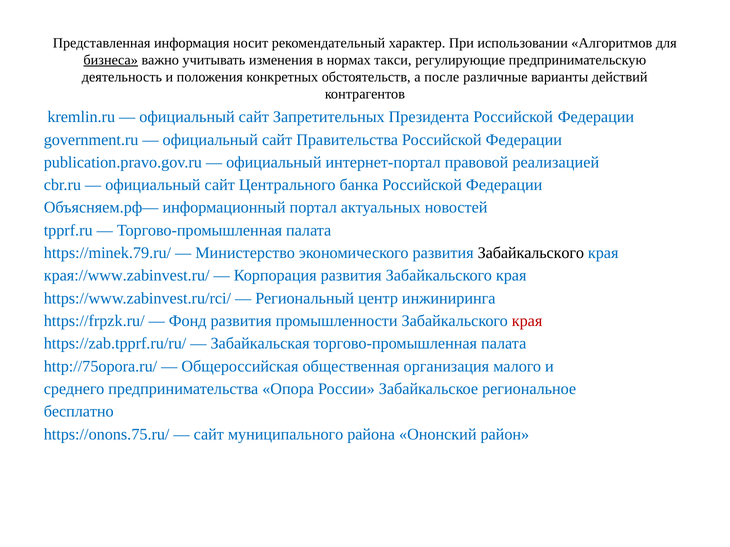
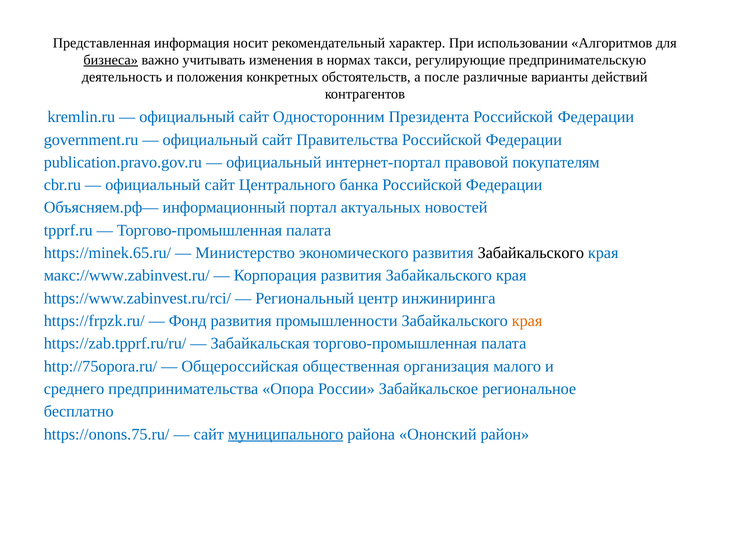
Запретительных: Запретительных -> Односторонним
реализацией: реализацией -> покупателям
https://minek.79.ru/: https://minek.79.ru/ -> https://minek.65.ru/
края://www.zabinvest.ru/: края://www.zabinvest.ru/ -> макс://www.zabinvest.ru/
края at (527, 321) colour: red -> orange
муниципального underline: none -> present
